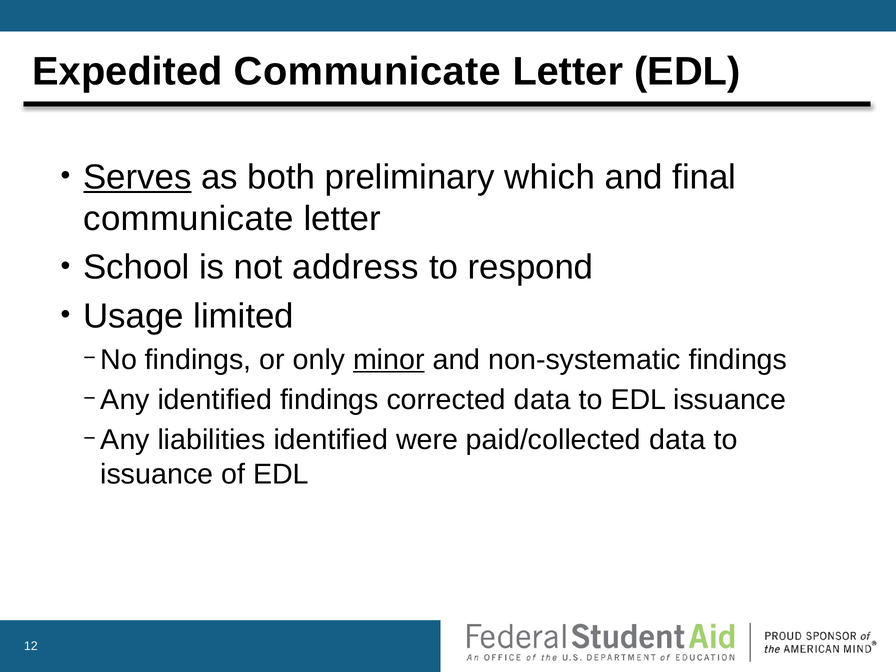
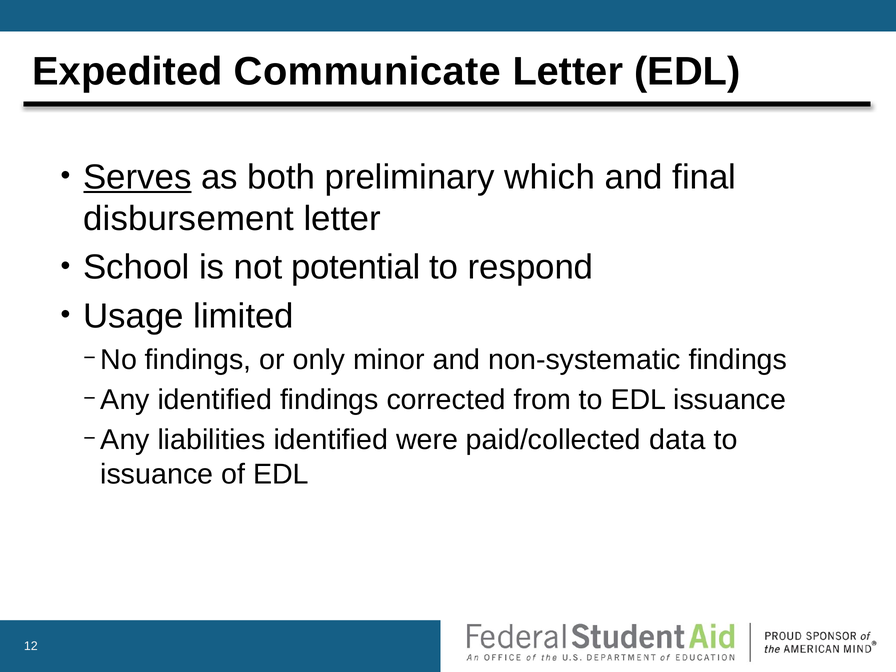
communicate at (188, 219): communicate -> disbursement
address: address -> potential
minor underline: present -> none
corrected data: data -> from
